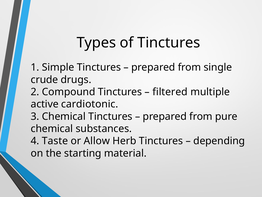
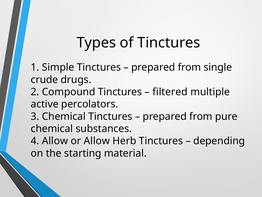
cardiotonic: cardiotonic -> percolators
4 Taste: Taste -> Allow
